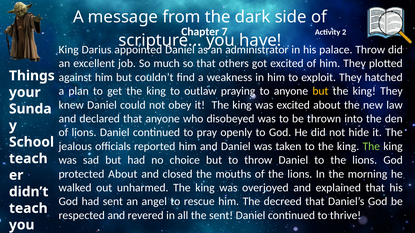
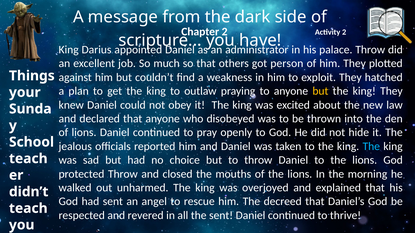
Chapter 7: 7 -> 2
got excited: excited -> person
The at (371, 147) colour: light green -> light blue
protected About: About -> Throw
